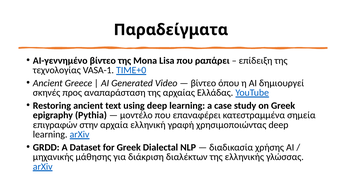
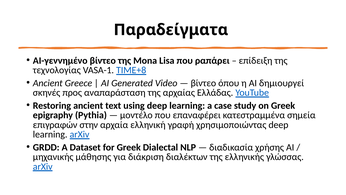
TIME+0: TIME+0 -> TIME+8
